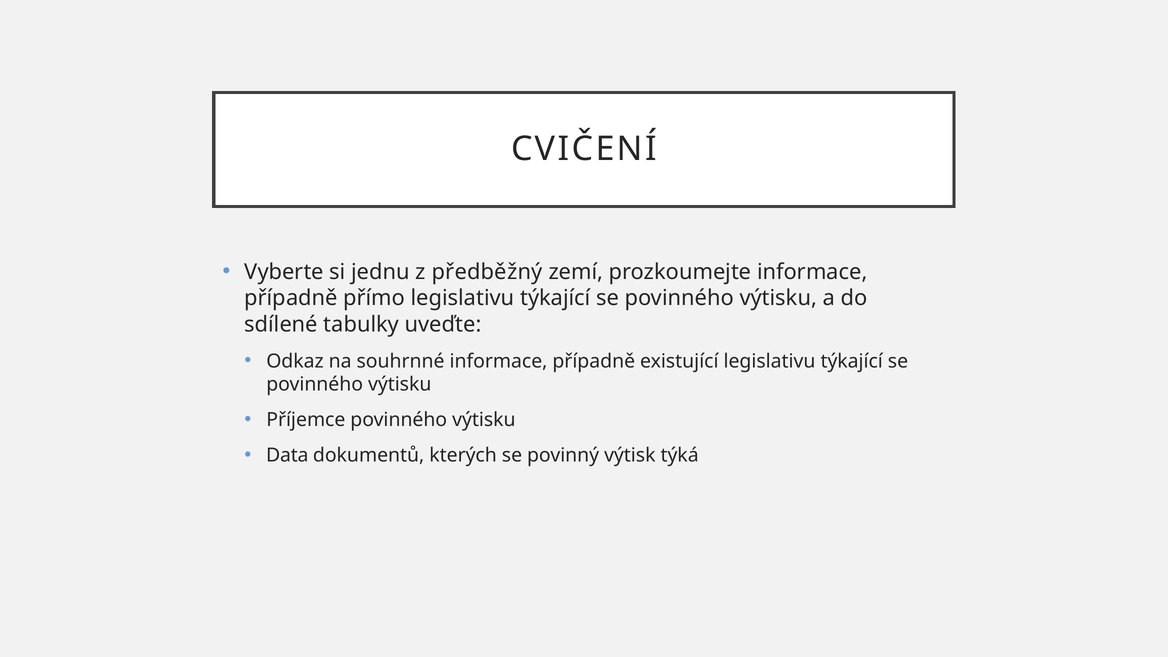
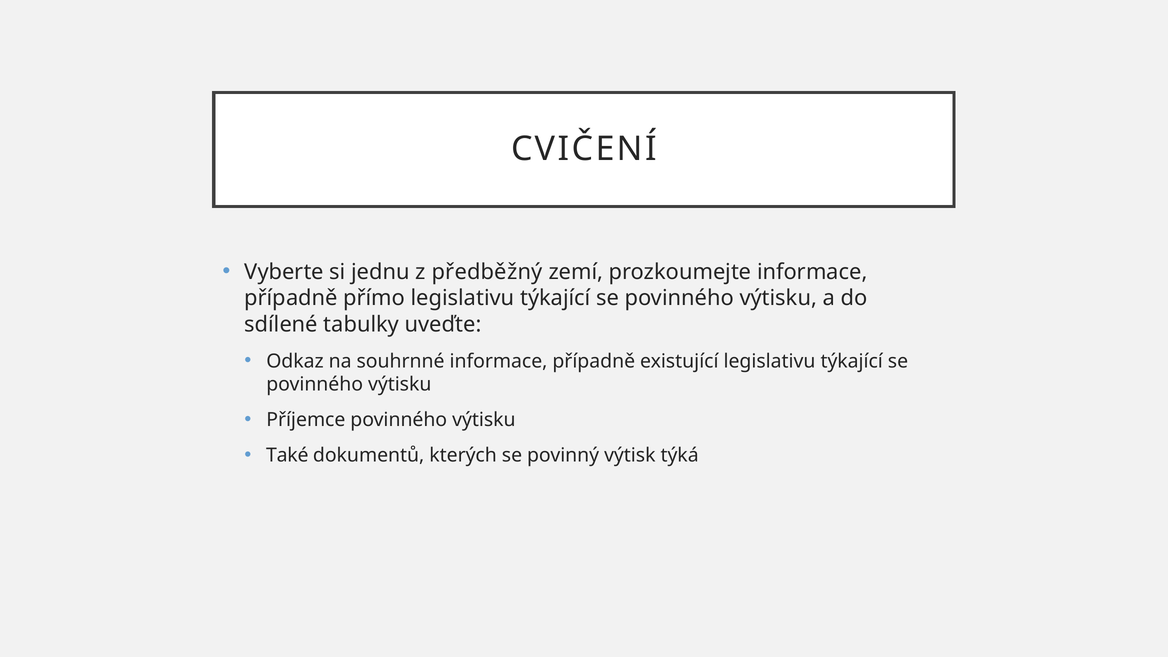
Data: Data -> Také
